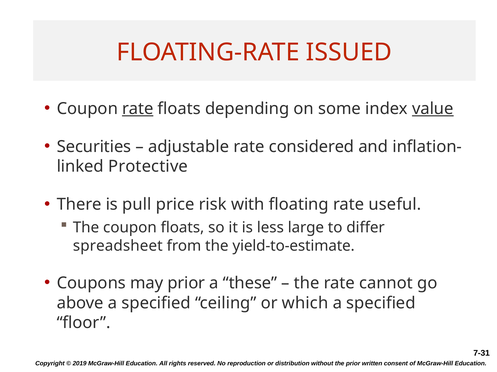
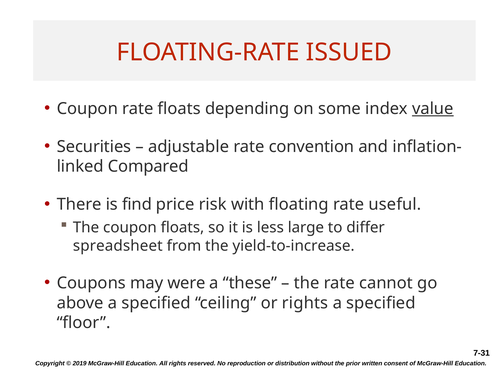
rate at (138, 109) underline: present -> none
considered: considered -> convention
Protective: Protective -> Compared
pull: pull -> find
yield-to-estimate: yield-to-estimate -> yield-to-increase
may prior: prior -> were
or which: which -> rights
